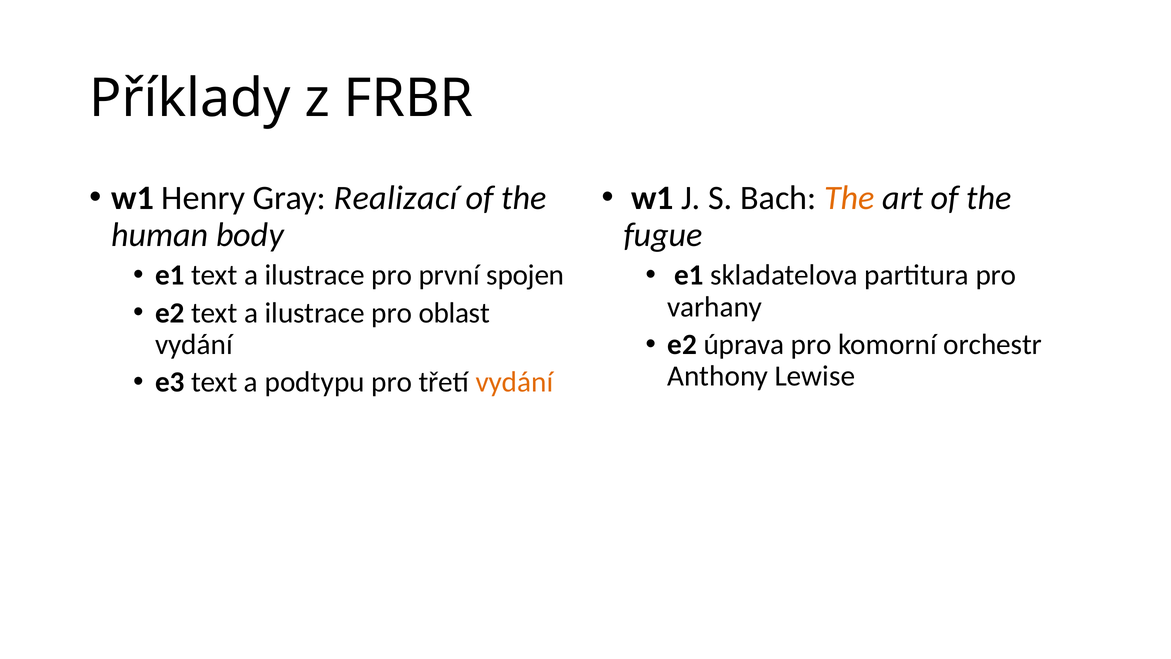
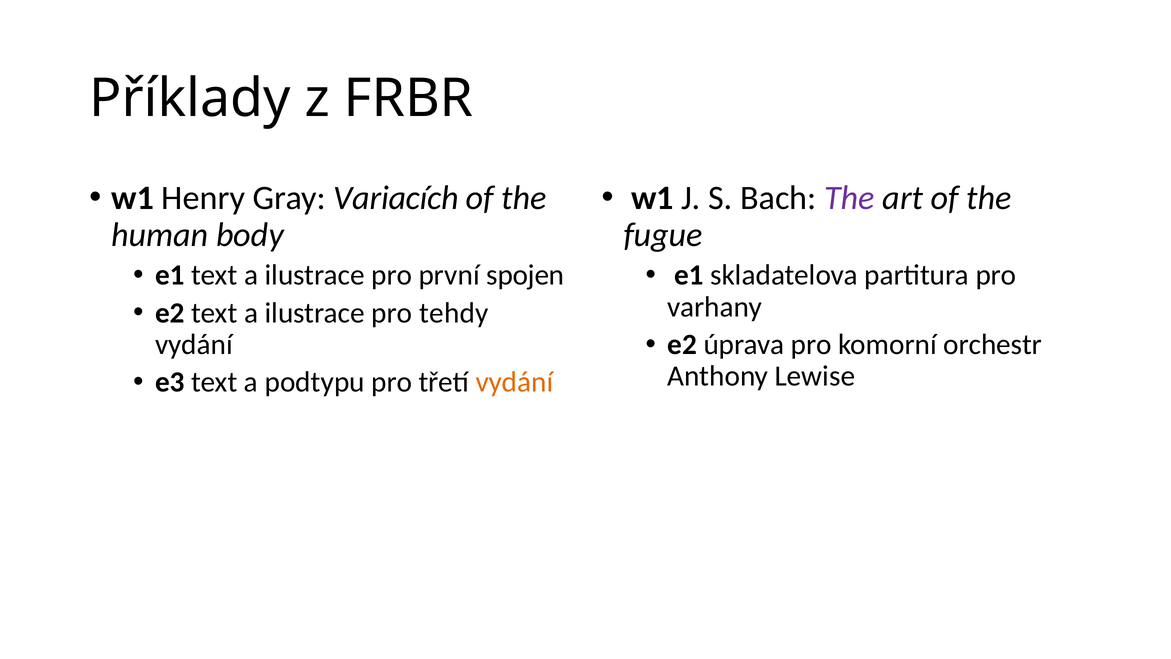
Realizací: Realizací -> Variacích
The at (850, 198) colour: orange -> purple
oblast: oblast -> tehdy
